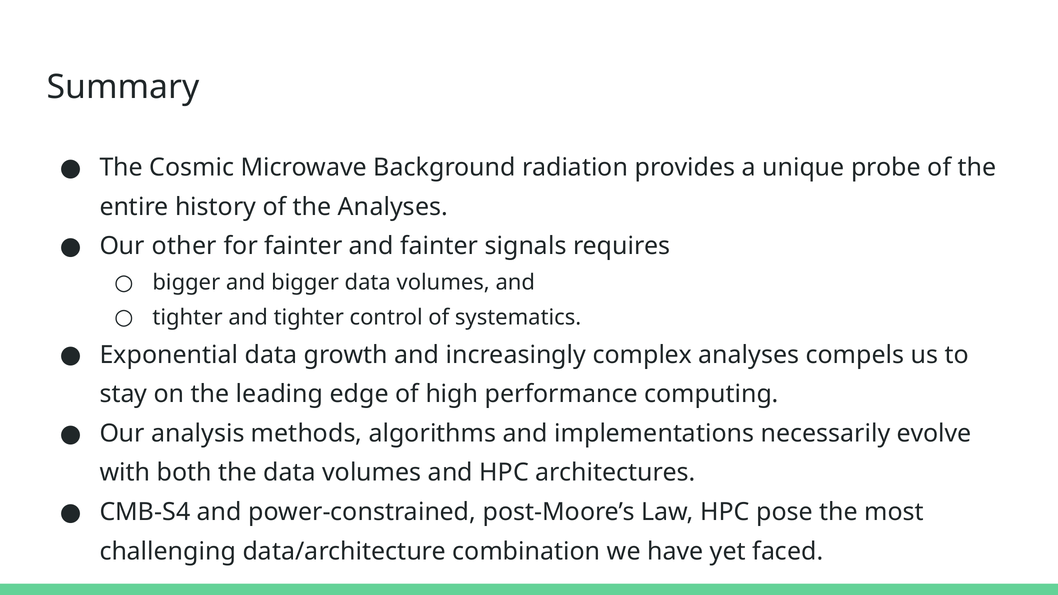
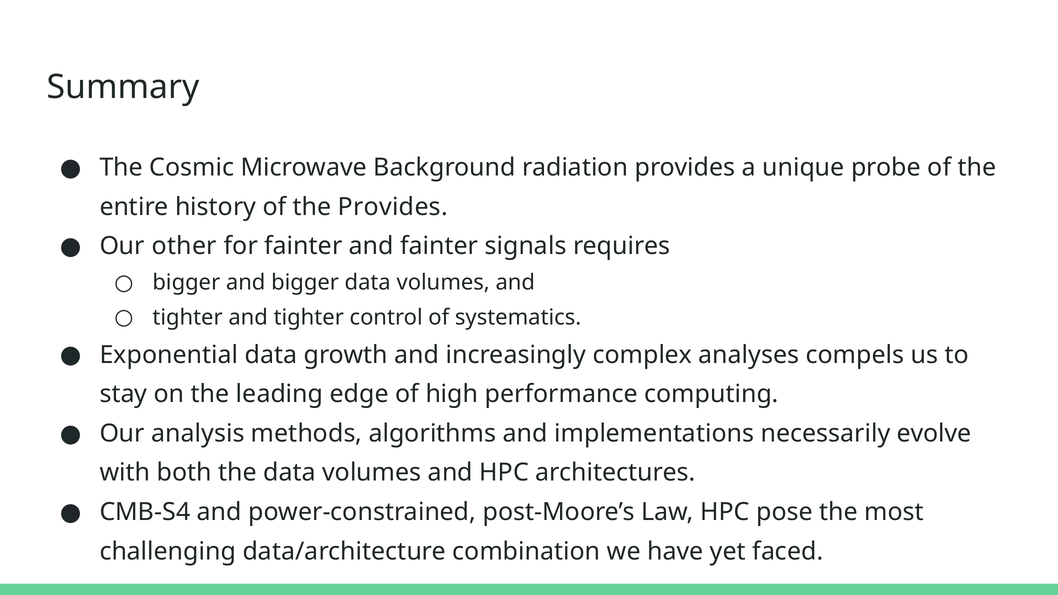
the Analyses: Analyses -> Provides
